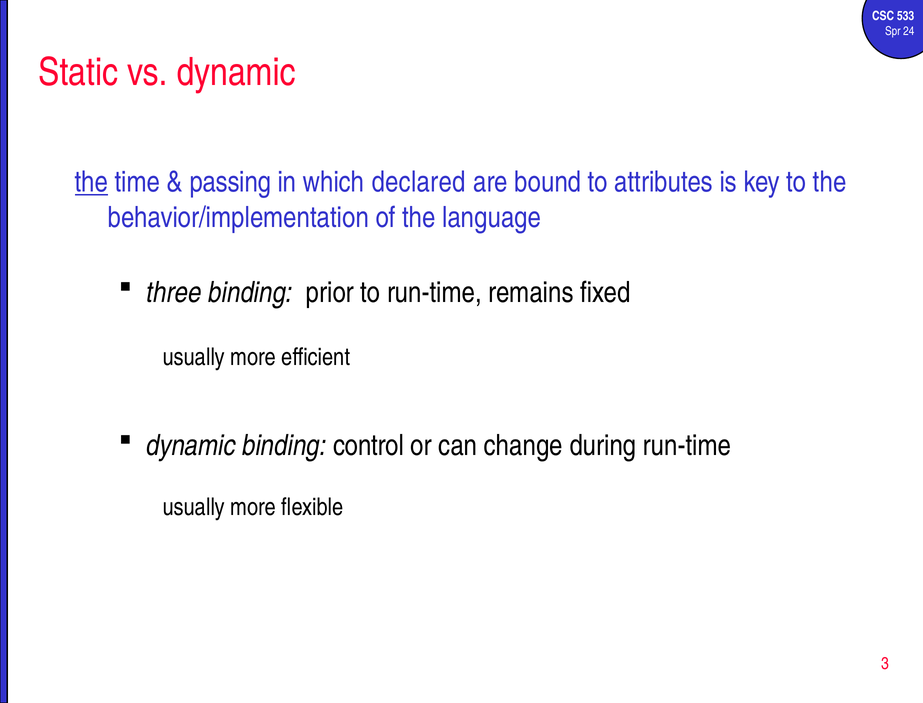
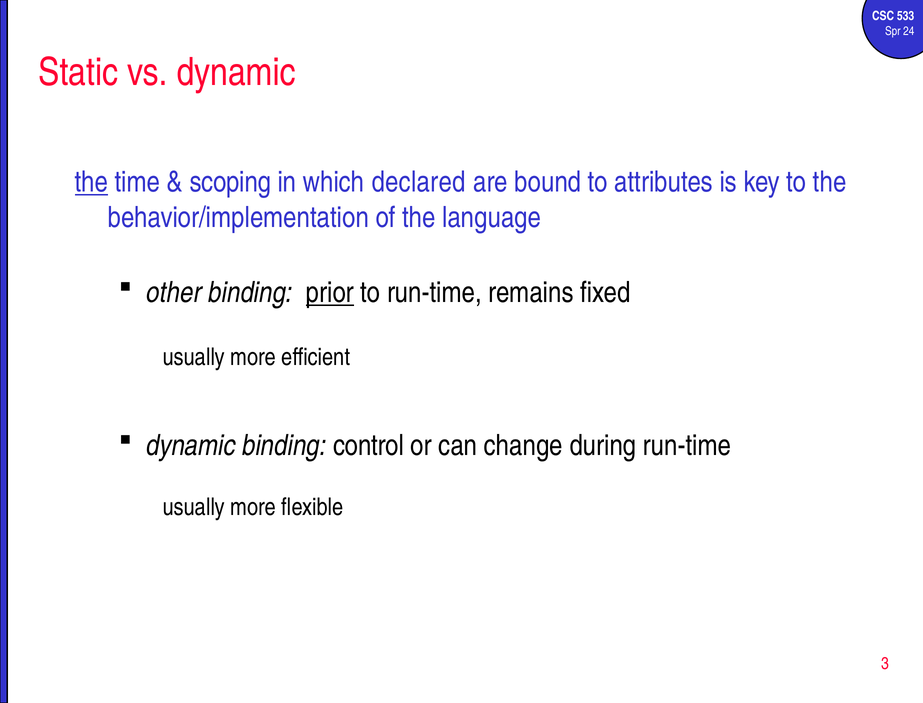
passing: passing -> scoping
three: three -> other
prior underline: none -> present
